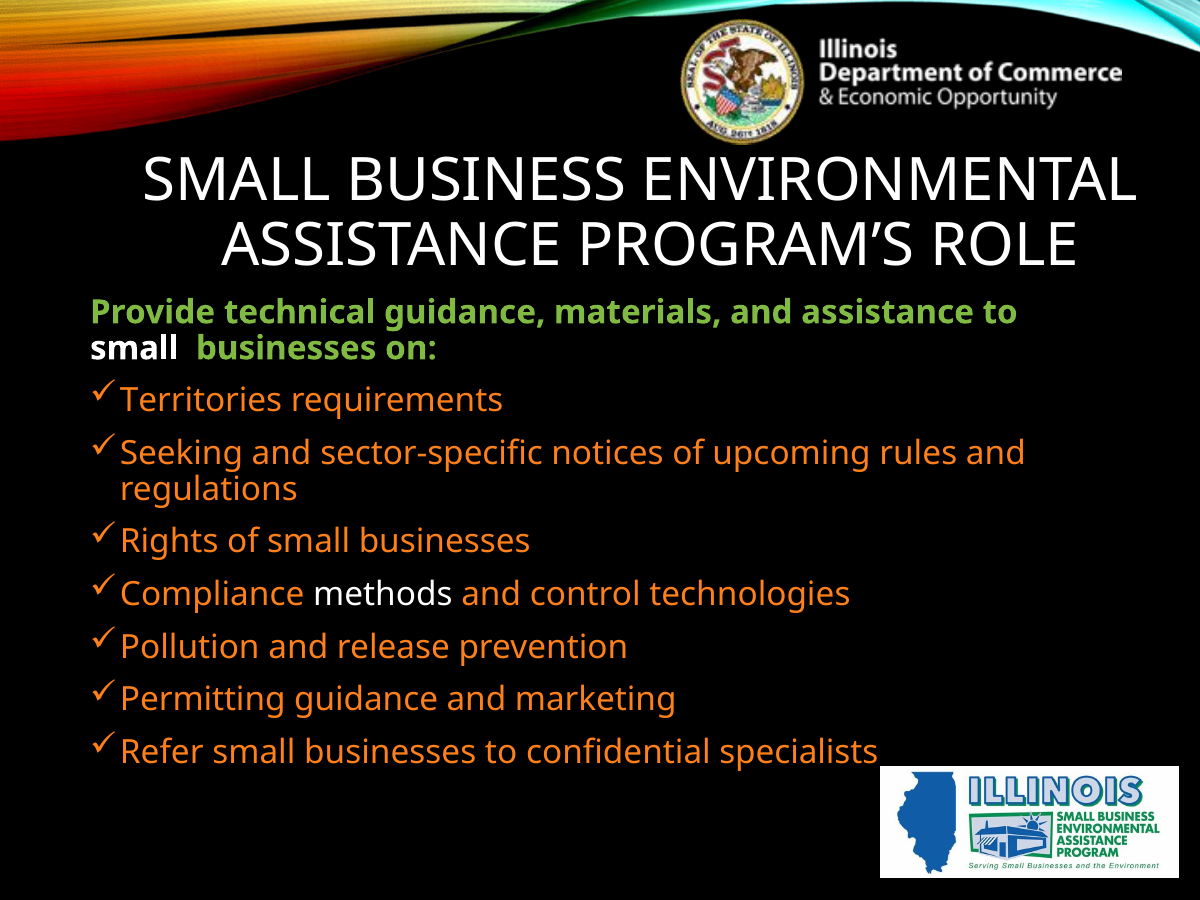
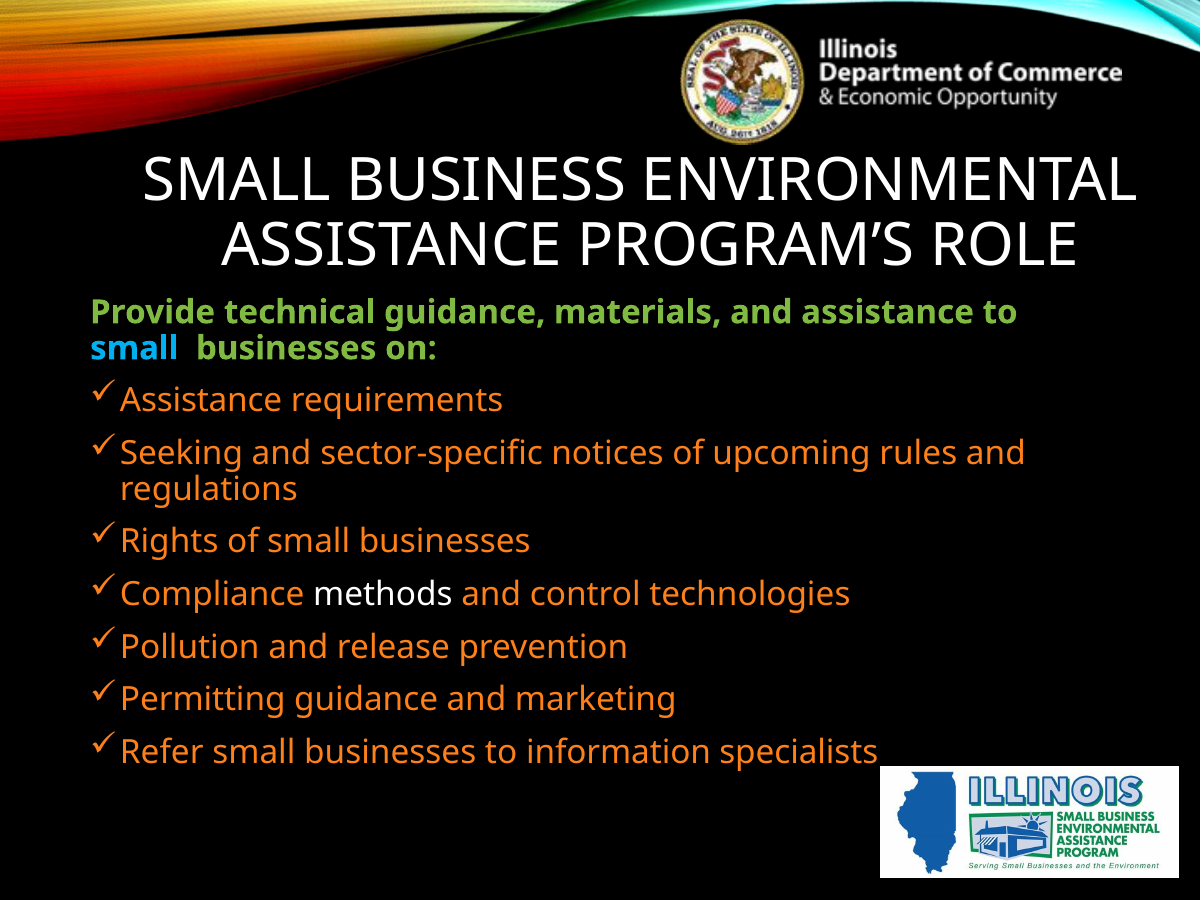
small at (134, 348) colour: white -> light blue
Territories at (201, 400): Territories -> Assistance
confidential: confidential -> information
